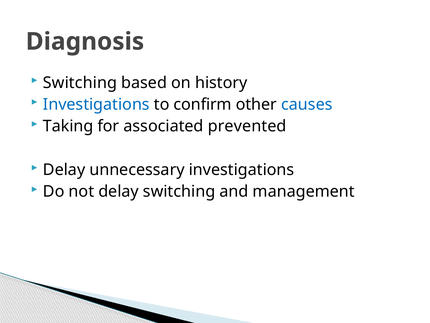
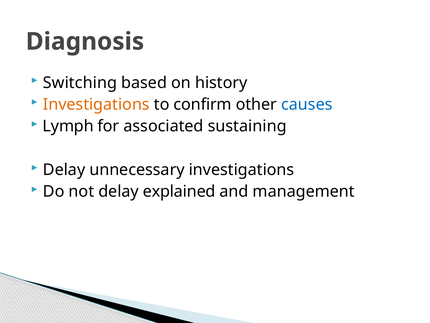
Investigations at (96, 104) colour: blue -> orange
Taking: Taking -> Lymph
prevented: prevented -> sustaining
delay switching: switching -> explained
